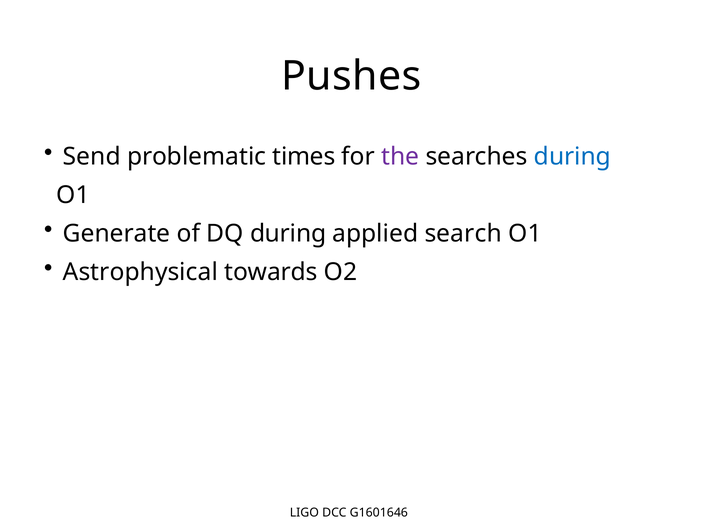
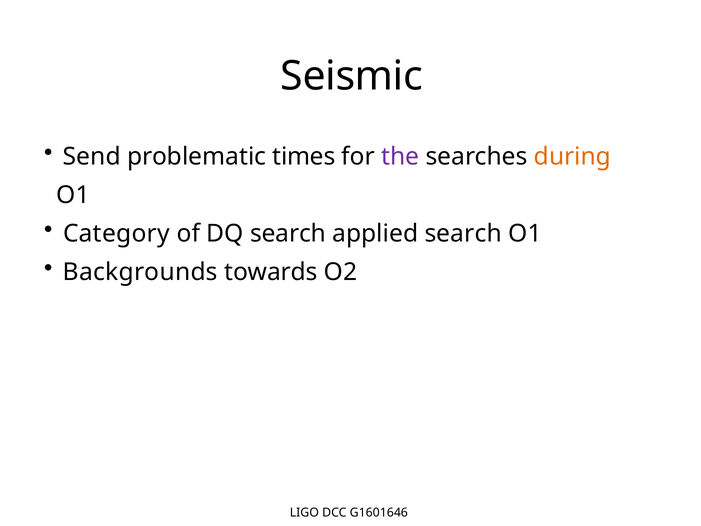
Pushes: Pushes -> Seismic
during at (573, 157) colour: blue -> orange
Generate: Generate -> Category
DQ during: during -> search
Astrophysical: Astrophysical -> Backgrounds
